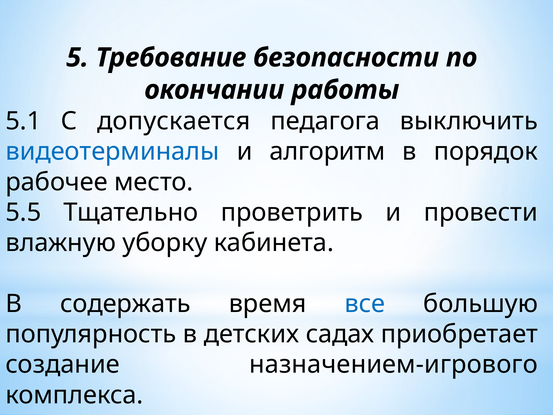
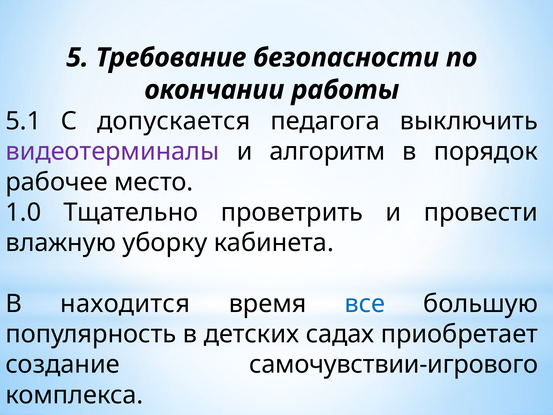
видеотерминалы colour: blue -> purple
5.5: 5.5 -> 1.0
содержать: содержать -> находится
назначением-игрового: назначением-игрового -> самочувствии-игрового
